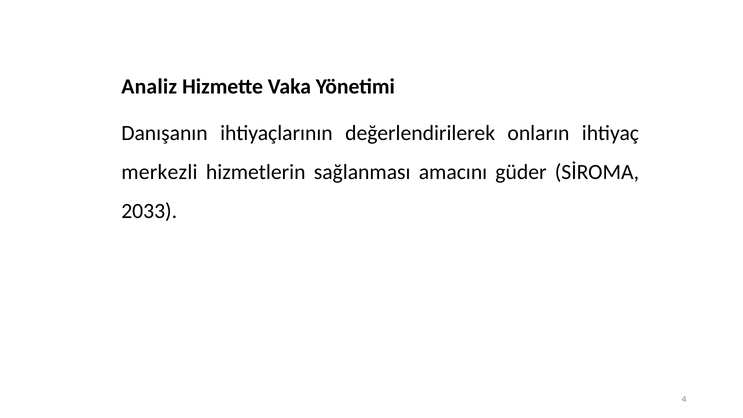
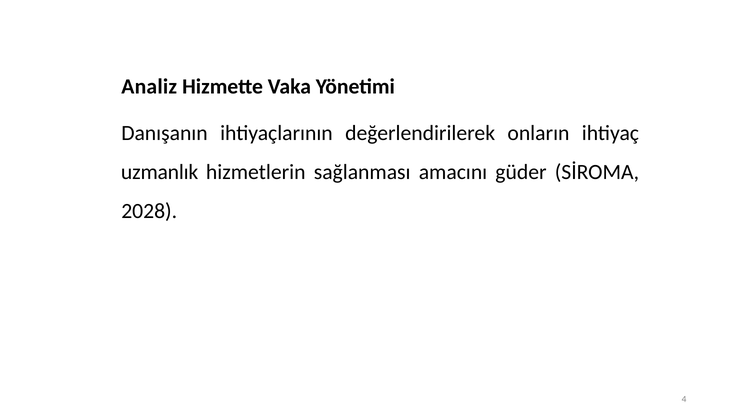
merkezli: merkezli -> uzmanlık
2033: 2033 -> 2028
